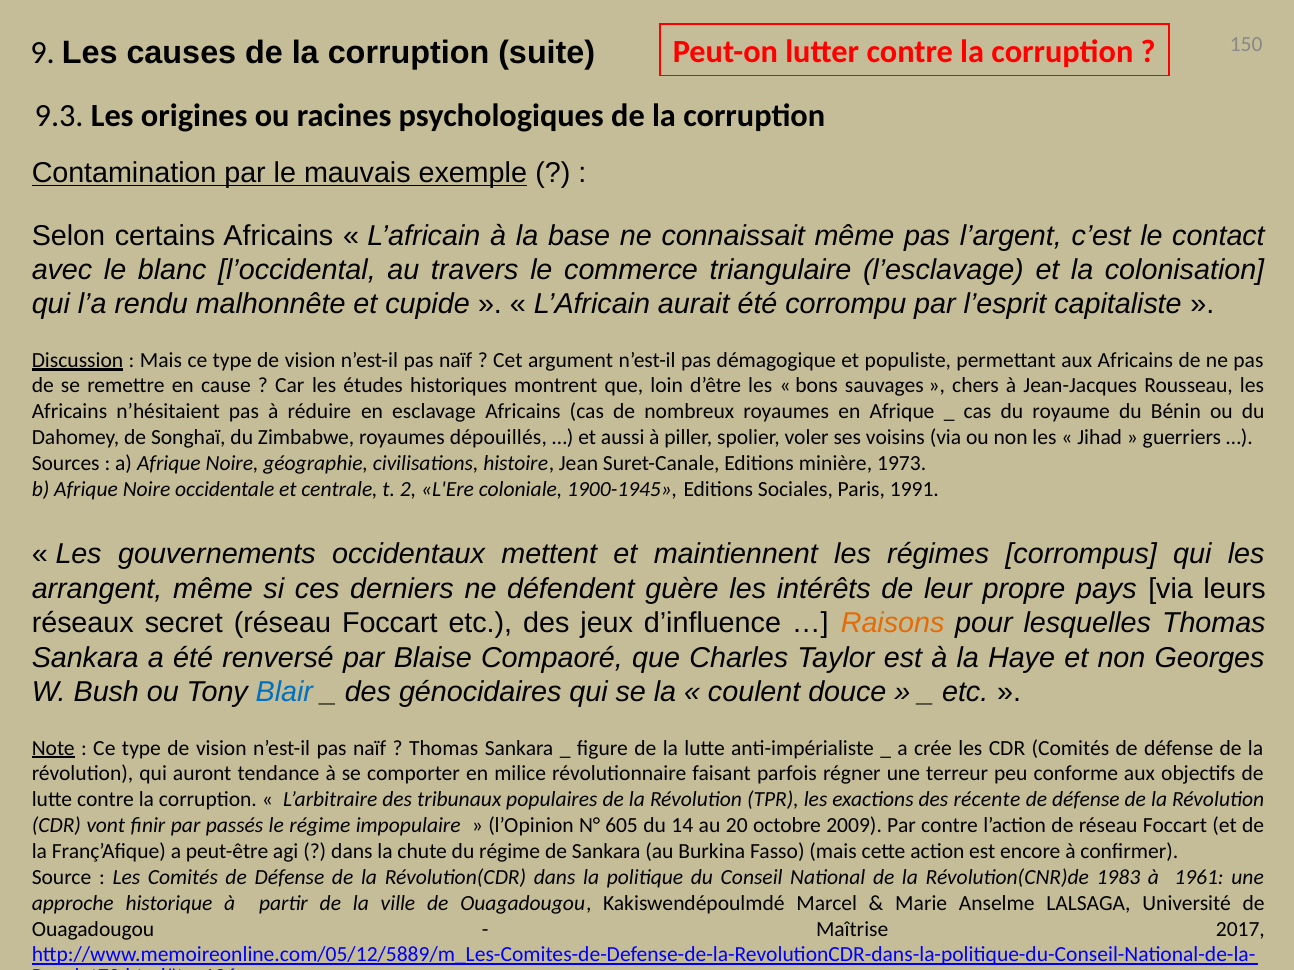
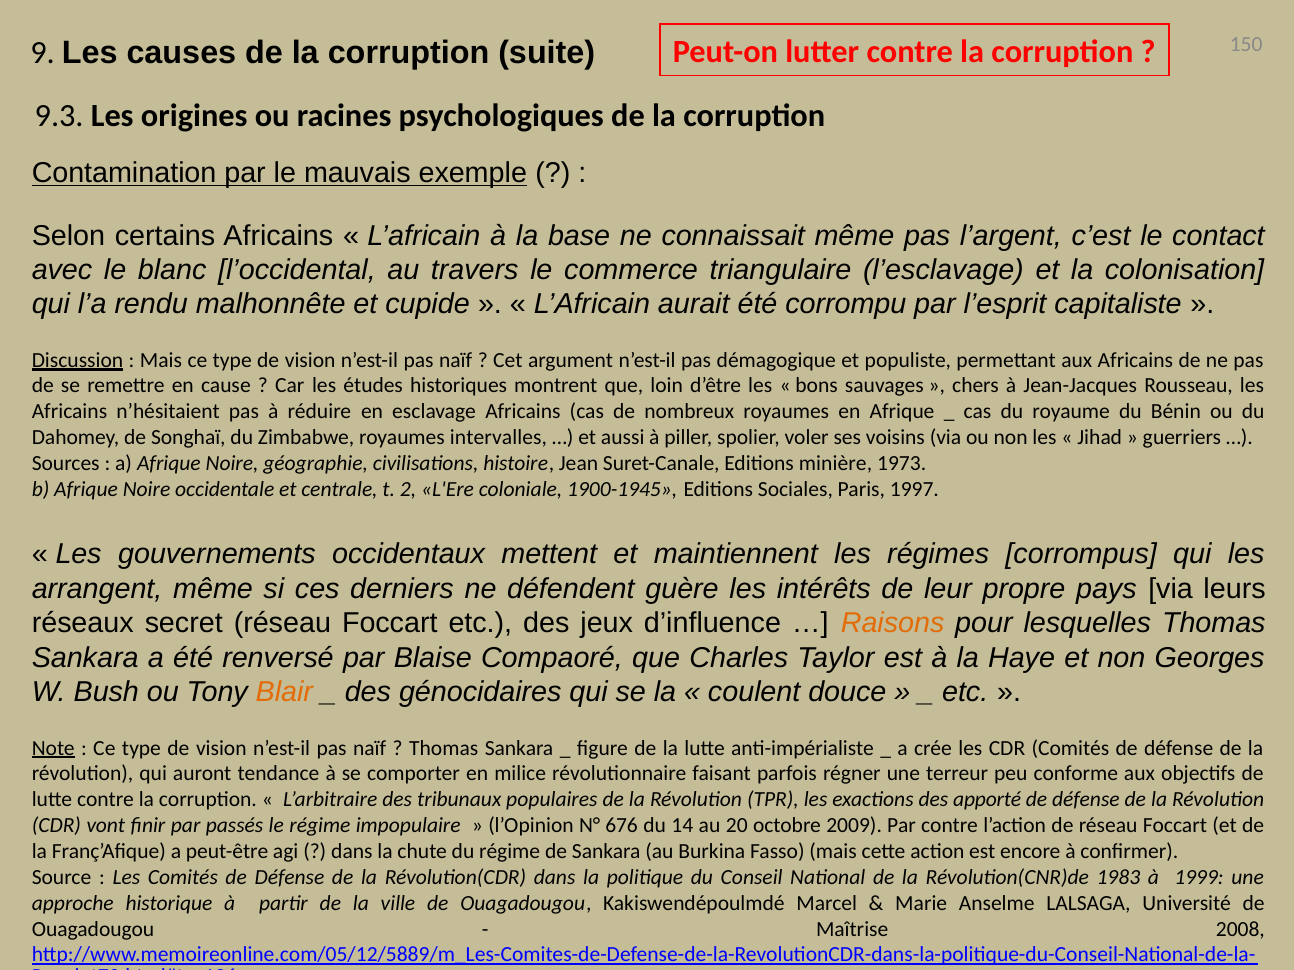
dépouillés: dépouillés -> intervalles
1991: 1991 -> 1997
Blair colour: blue -> orange
récente: récente -> apporté
605: 605 -> 676
1961: 1961 -> 1999
2017: 2017 -> 2008
